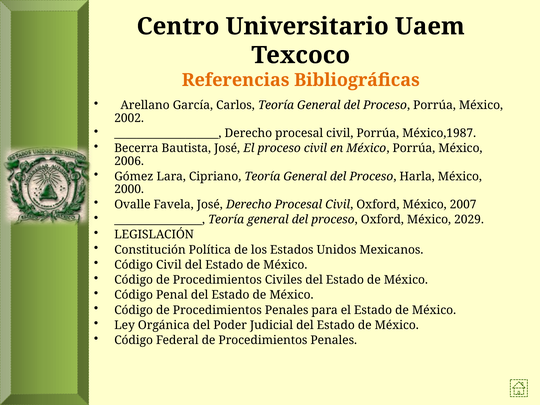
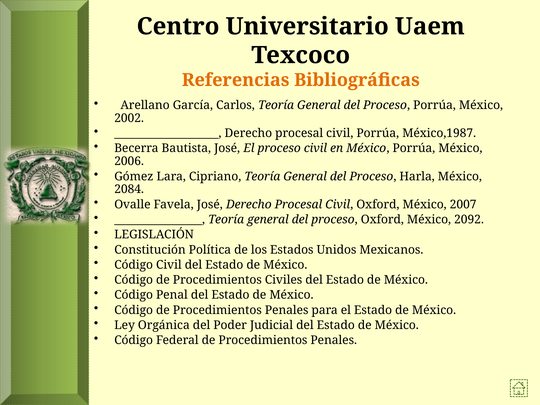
2000: 2000 -> 2084
2029: 2029 -> 2092
